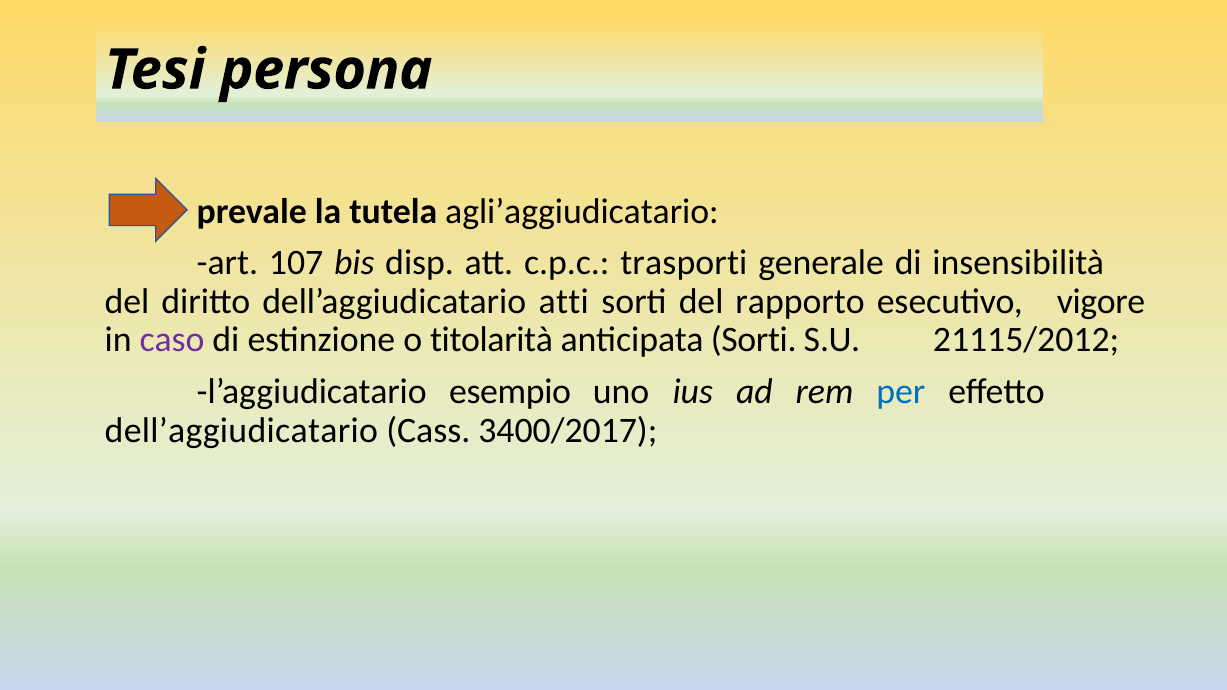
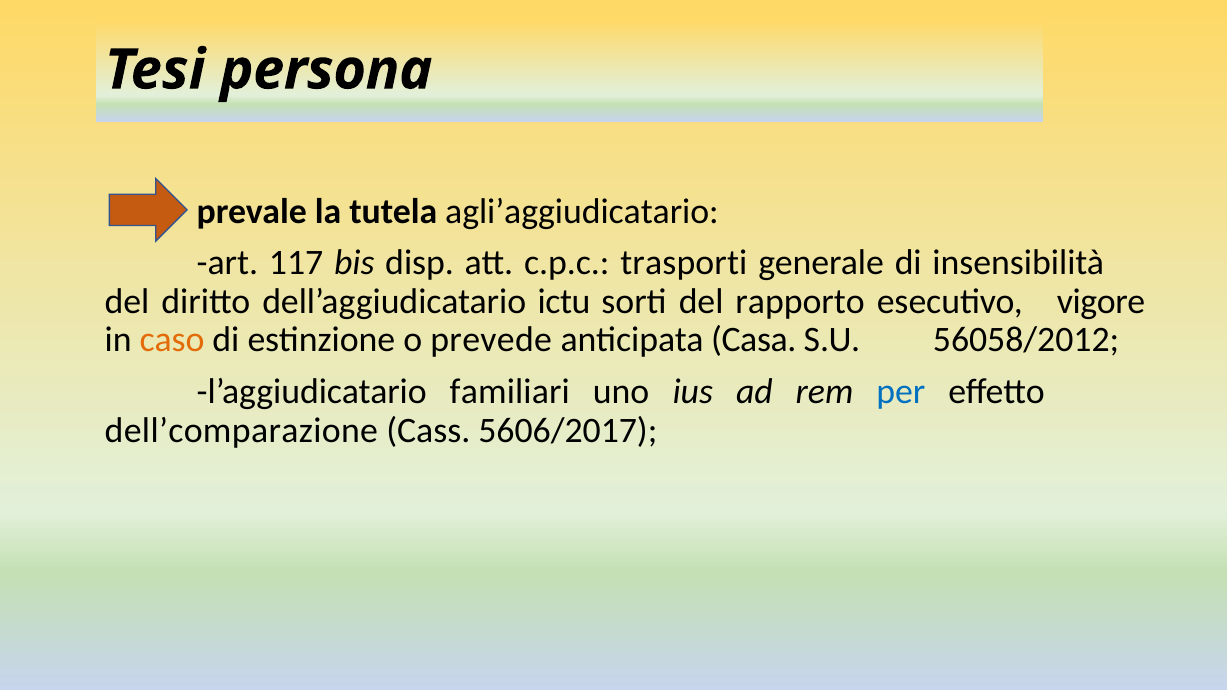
107: 107 -> 117
atti: atti -> ictu
caso colour: purple -> orange
titolarità: titolarità -> prevede
anticipata Sorti: Sorti -> Casa
21115/2012: 21115/2012 -> 56058/2012
esempio: esempio -> familiari
dell’aggiudicatario at (241, 430): dell’aggiudicatario -> dell’comparazione
3400/2017: 3400/2017 -> 5606/2017
